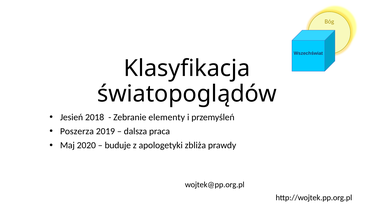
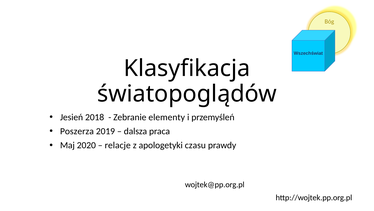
buduje: buduje -> relacje
zbliża: zbliża -> czasu
